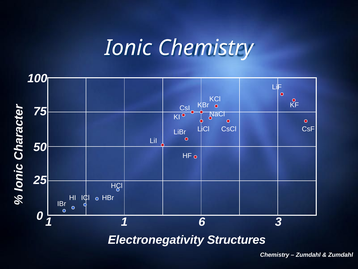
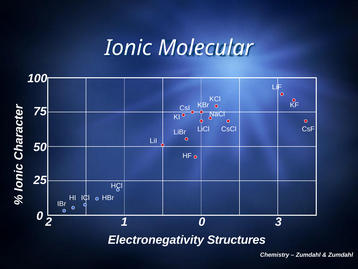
Ionic Chemistry: Chemistry -> Molecular
0 1: 1 -> 2
1 6: 6 -> 0
